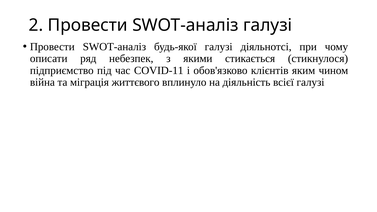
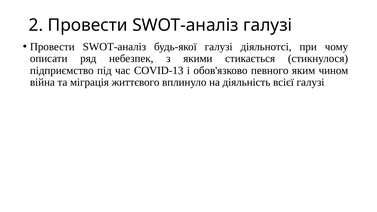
COVID-11: COVID-11 -> COVID-13
клієнтів: клієнтів -> певного
